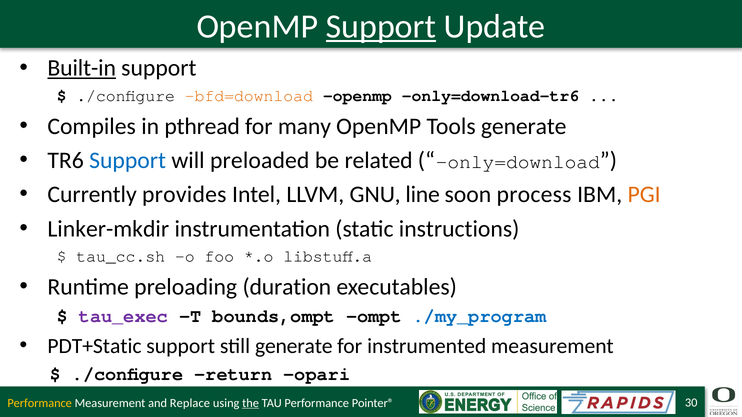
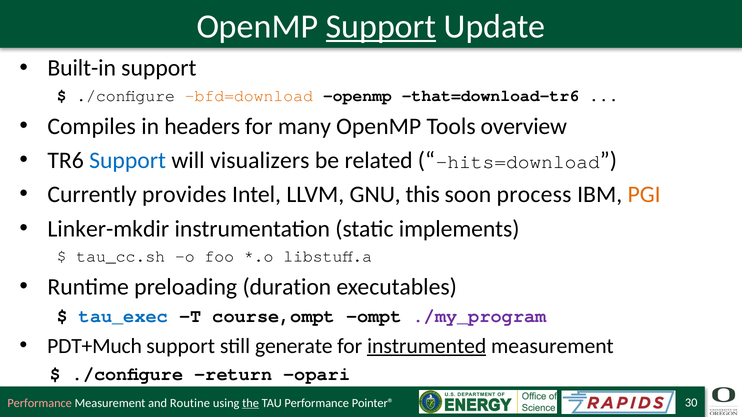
Built-in underline: present -> none
only=download-tr6: only=download-tr6 -> that=download-tr6
pthread: pthread -> headers
Tools generate: generate -> overview
preloaded: preloaded -> visualizers
only=download: only=download -> hits=download
line: line -> this
instructions: instructions -> implements
tau_exec colour: purple -> blue
bounds,ompt: bounds,ompt -> course,ompt
./my_program colour: blue -> purple
PDT+Static: PDT+Static -> PDT+Much
instrumented underline: none -> present
Performance at (40, 403) colour: yellow -> pink
Replace: Replace -> Routine
